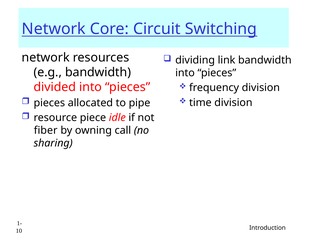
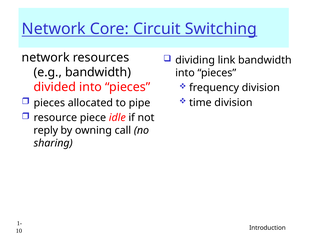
fiber: fiber -> reply
